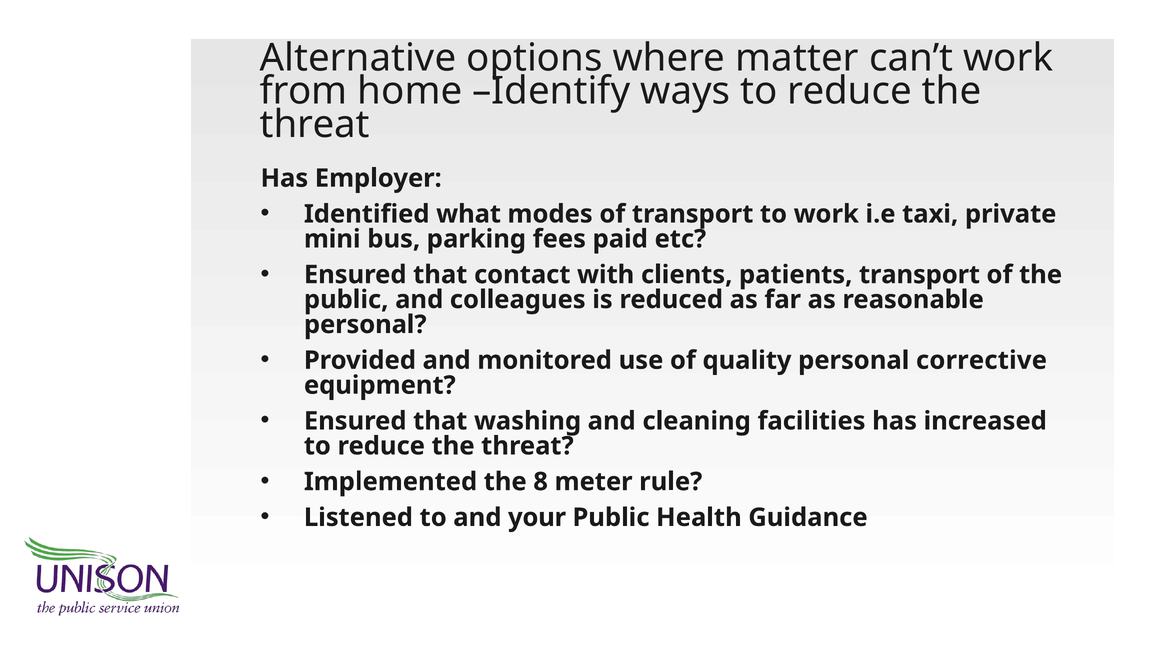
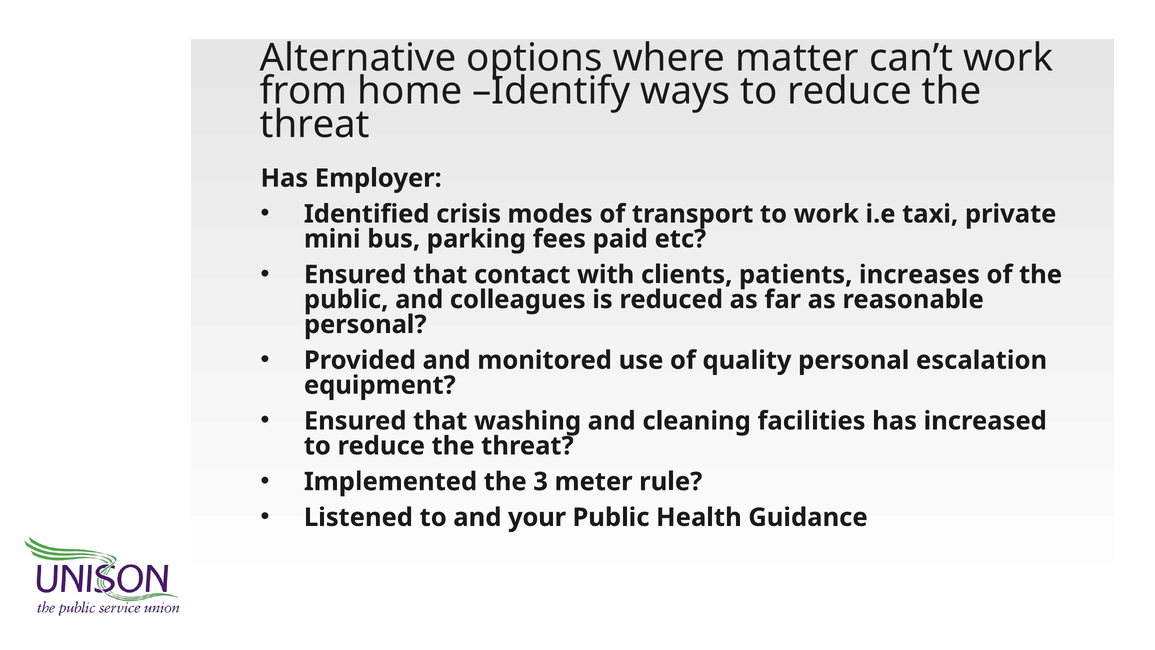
what: what -> crisis
patients transport: transport -> increases
corrective: corrective -> escalation
8: 8 -> 3
